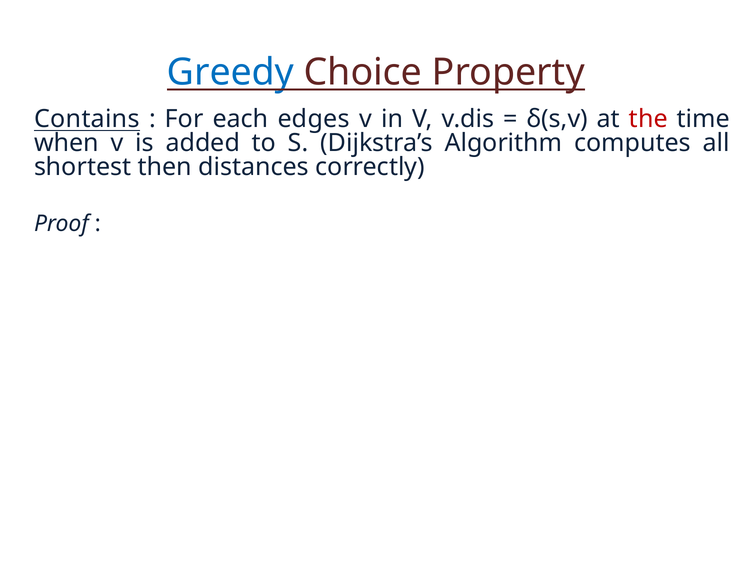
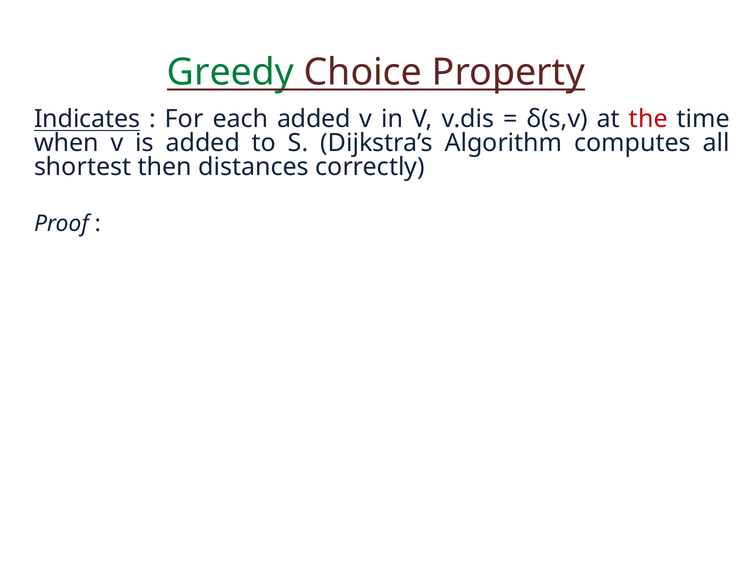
Greedy colour: blue -> green
Contains: Contains -> Indicates
each edges: edges -> added
